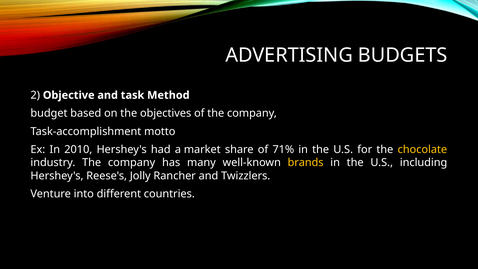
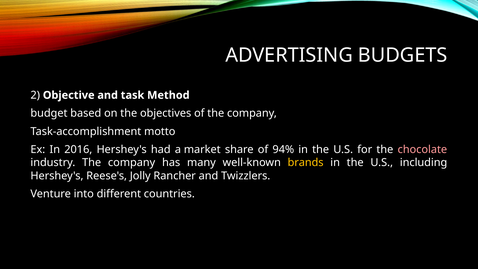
2010: 2010 -> 2016
71%: 71% -> 94%
chocolate colour: yellow -> pink
